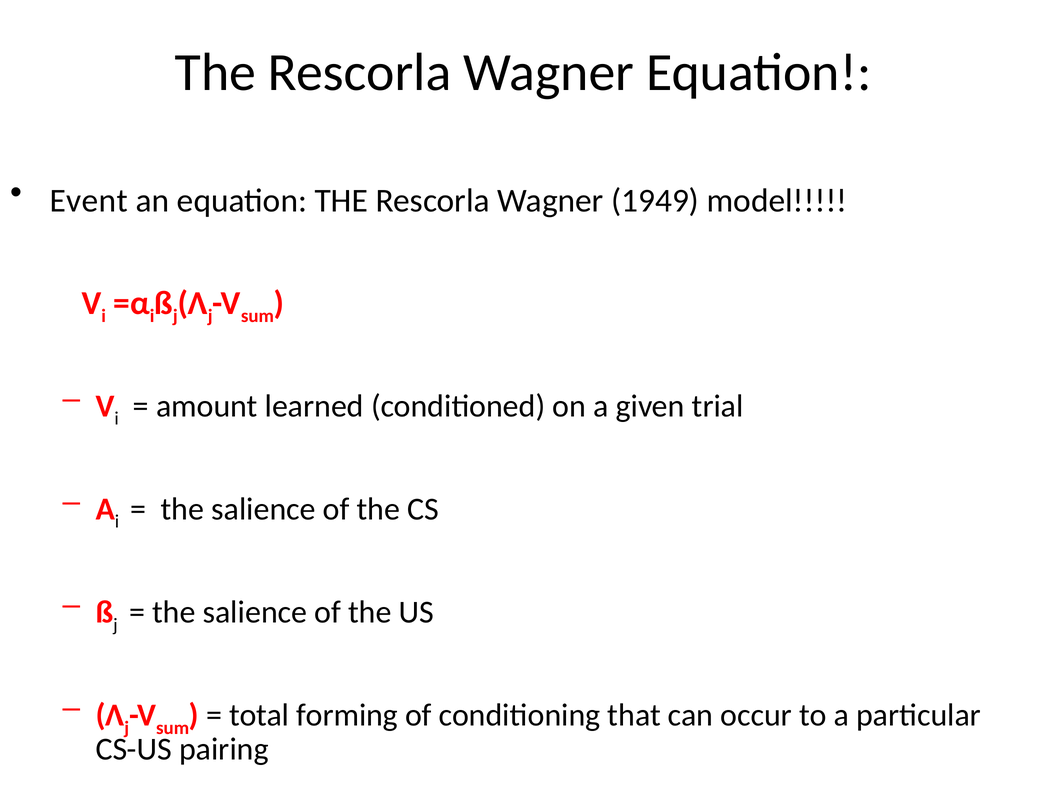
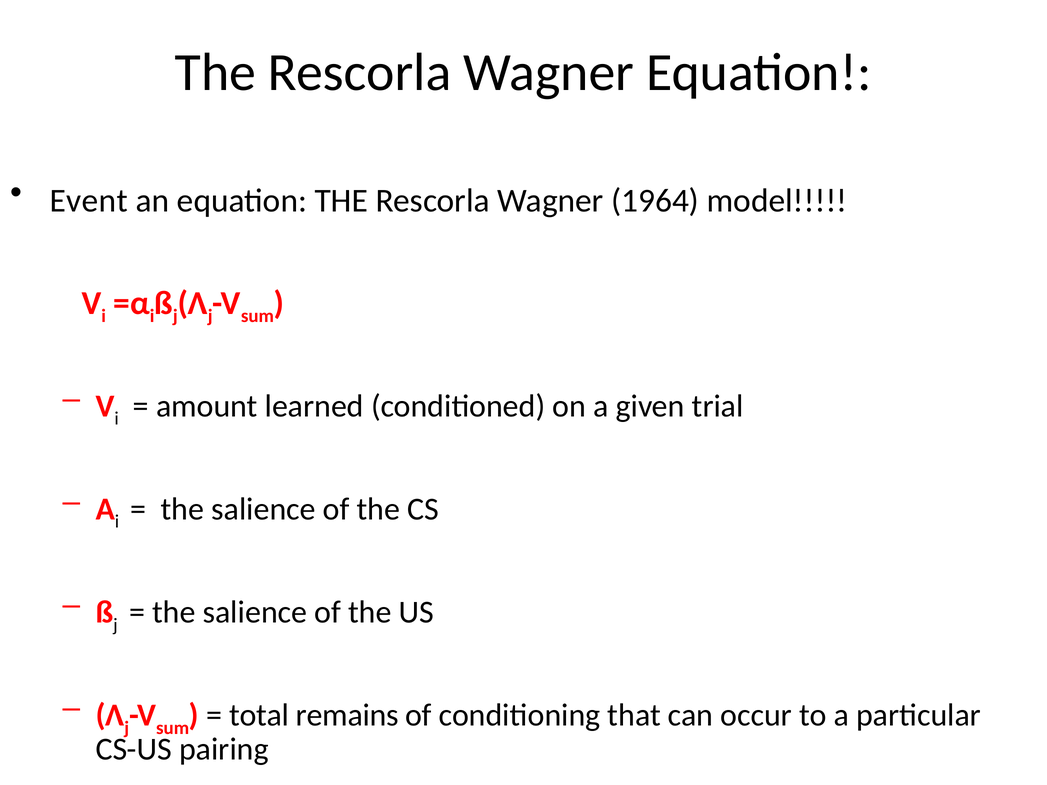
1949: 1949 -> 1964
forming: forming -> remains
